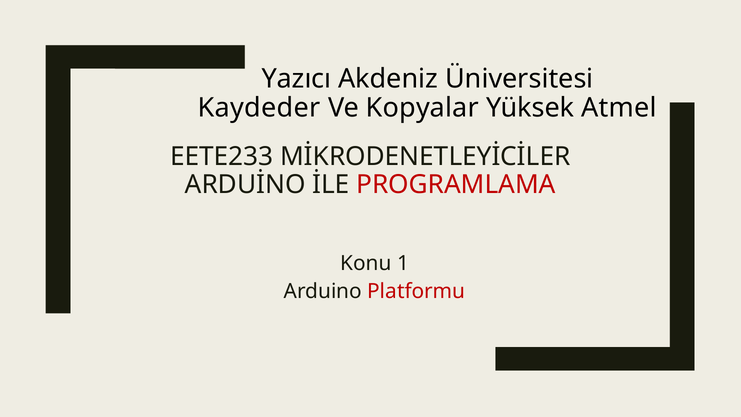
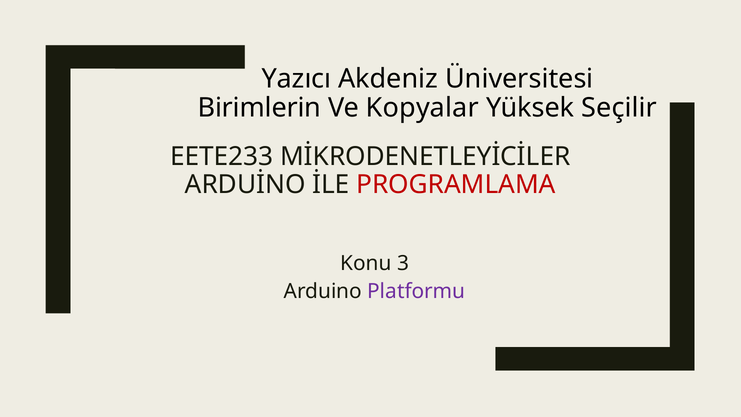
Kaydeder: Kaydeder -> Birimlerin
Atmel: Atmel -> Seçilir
1: 1 -> 3
Platformu colour: red -> purple
